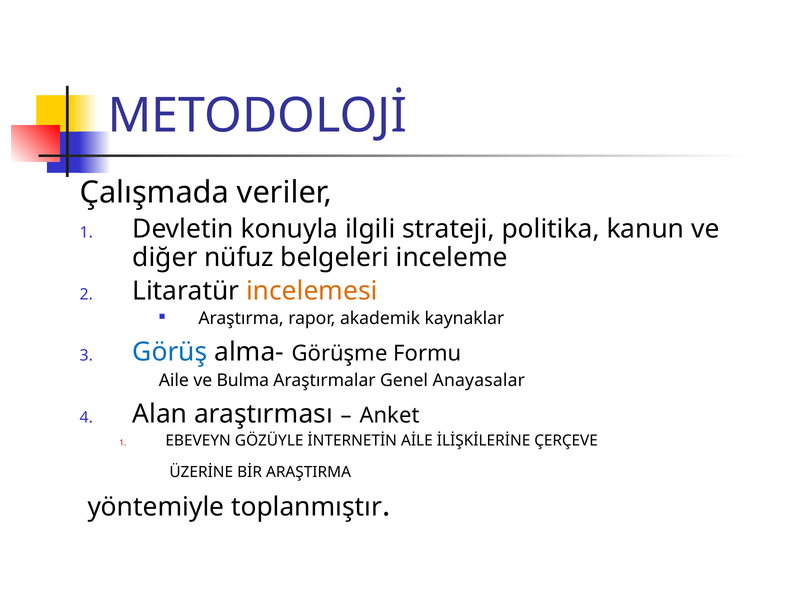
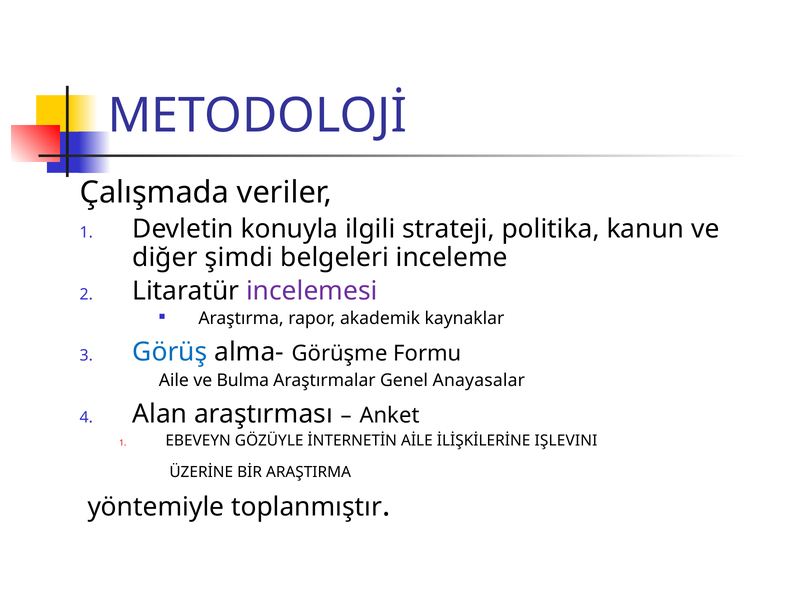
nüfuz: nüfuz -> şimdi
incelemesi colour: orange -> purple
ÇERÇEVE: ÇERÇEVE -> IŞLEVINI
